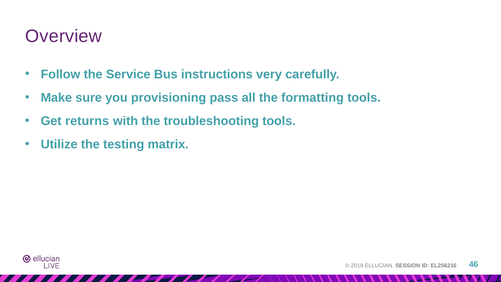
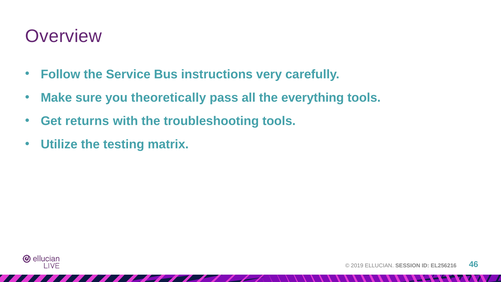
provisioning: provisioning -> theoretically
formatting: formatting -> everything
